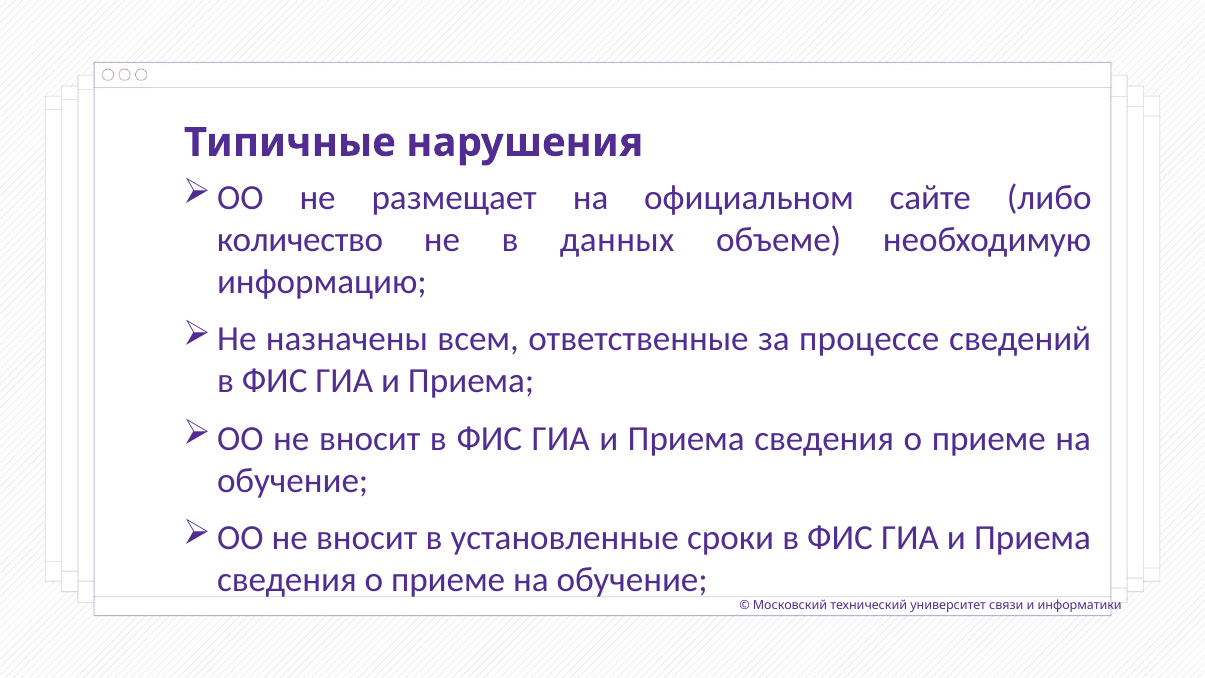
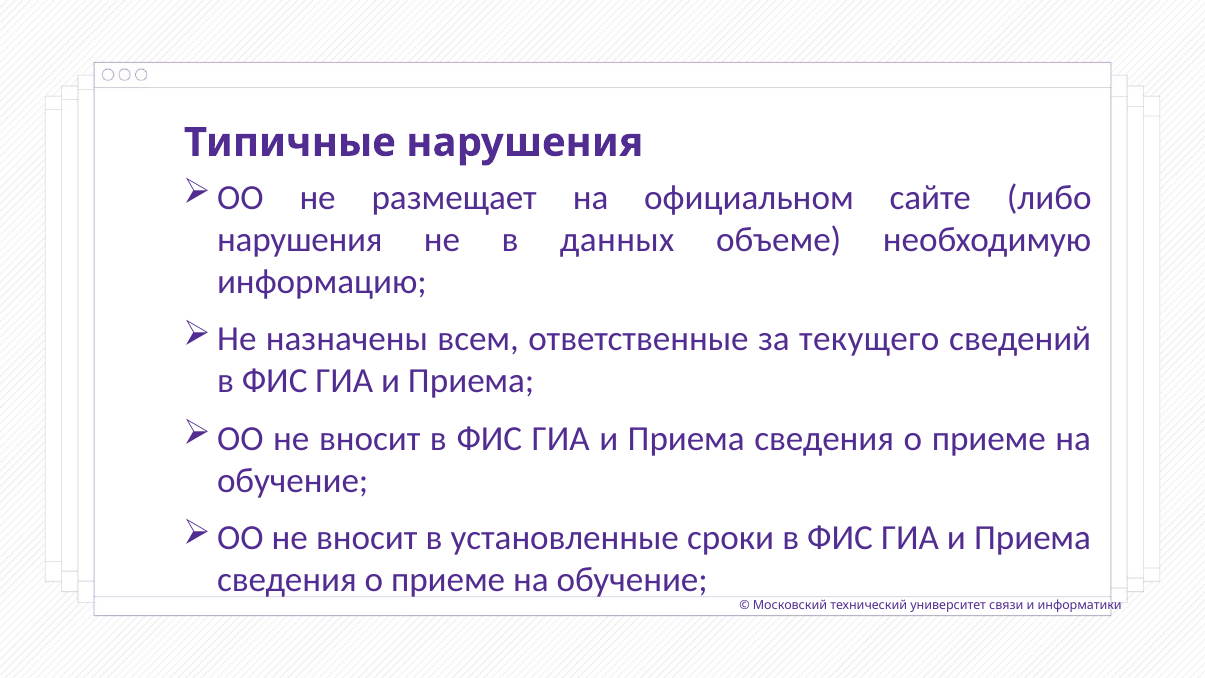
количество at (300, 240): количество -> нарушения
процессе: процессе -> текущего
